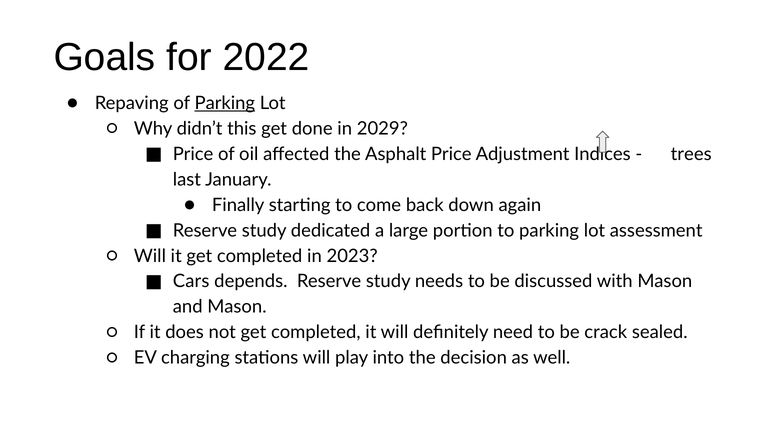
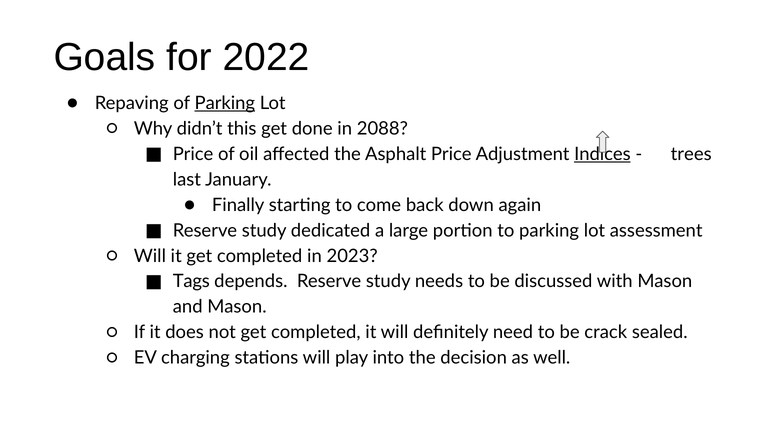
2029: 2029 -> 2088
Indices underline: none -> present
Cars: Cars -> Tags
